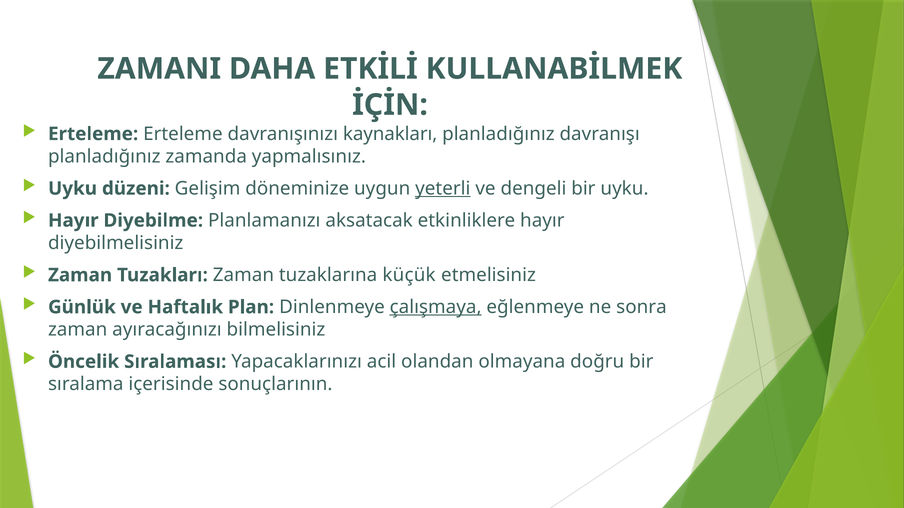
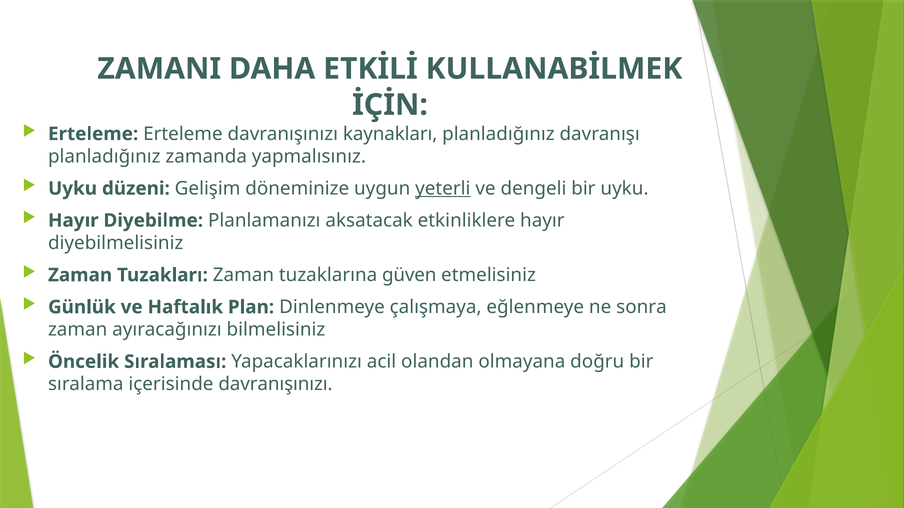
küçük: küçük -> güven
çalışmaya underline: present -> none
içerisinde sonuçlarının: sonuçlarının -> davranışınızı
